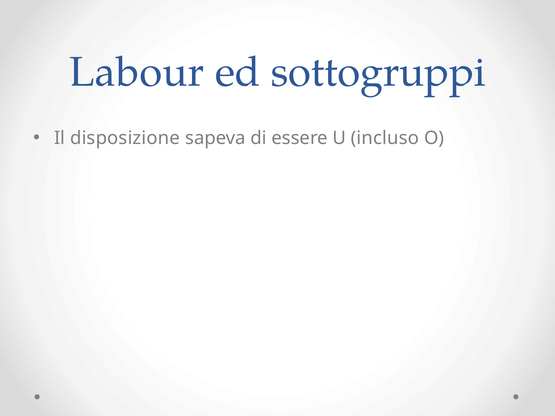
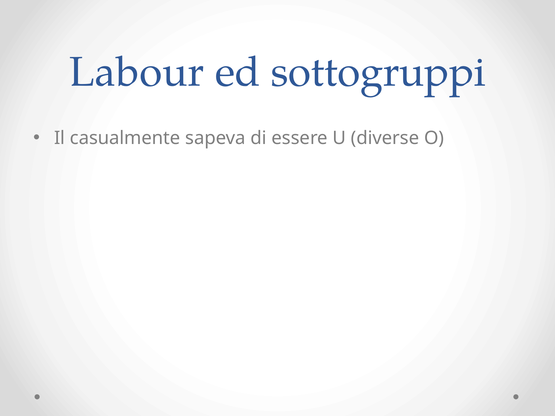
disposizione: disposizione -> casualmente
incluso: incluso -> diverse
